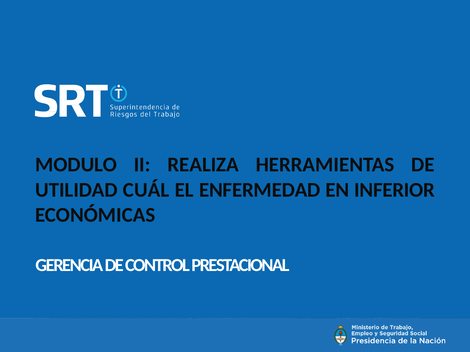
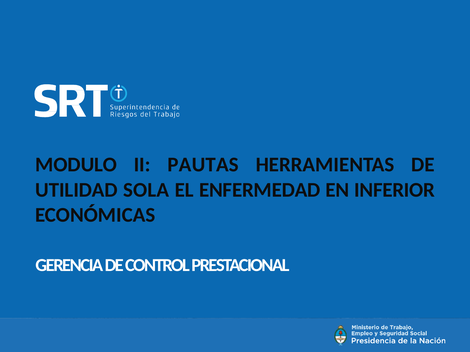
REALIZA: REALIZA -> PAUTAS
CUÁL: CUÁL -> SOLA
